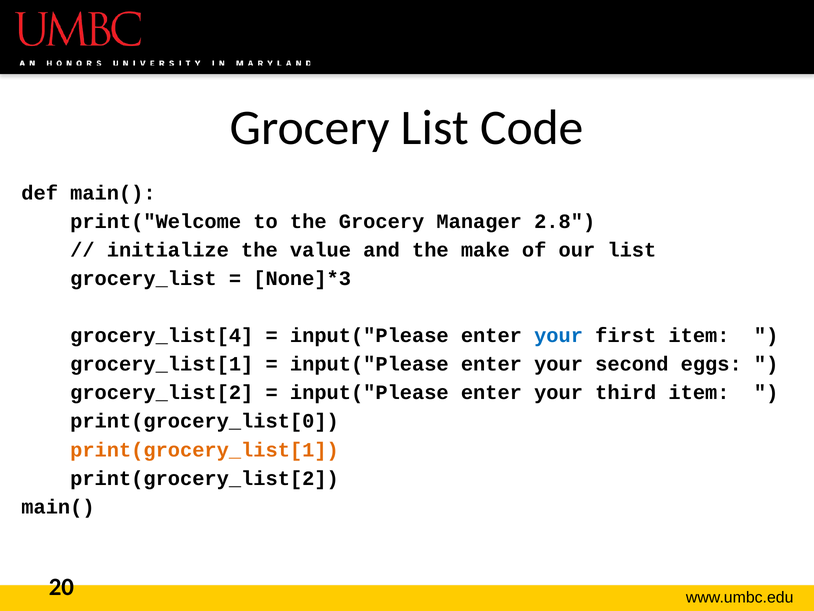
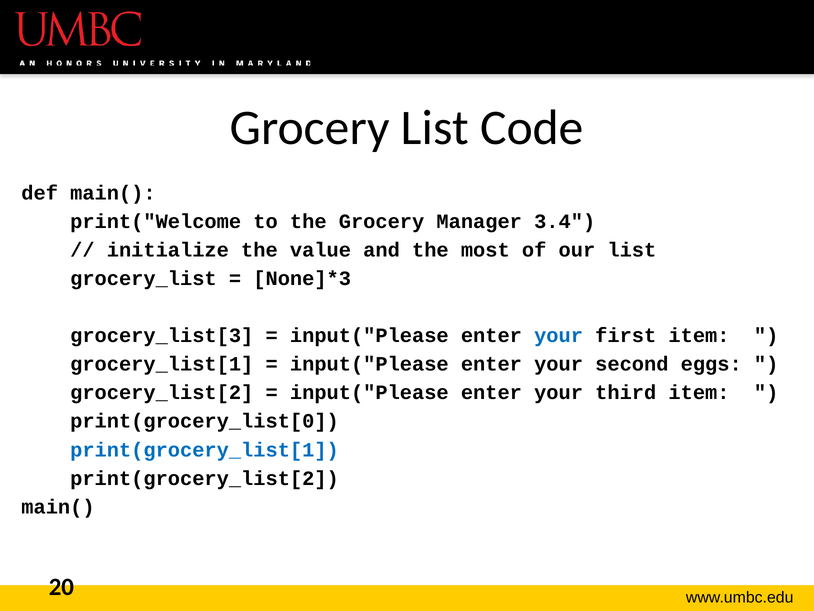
2.8: 2.8 -> 3.4
make: make -> most
grocery_list[4: grocery_list[4 -> grocery_list[3
print(grocery_list[1 colour: orange -> blue
